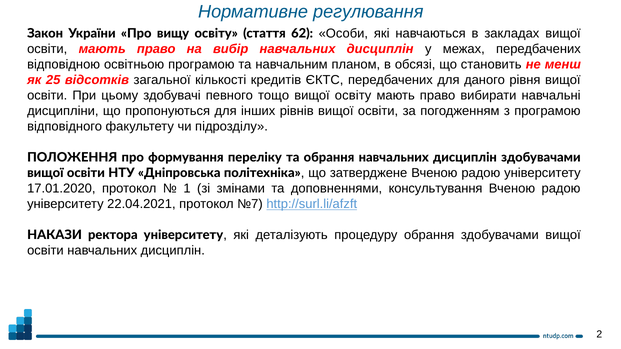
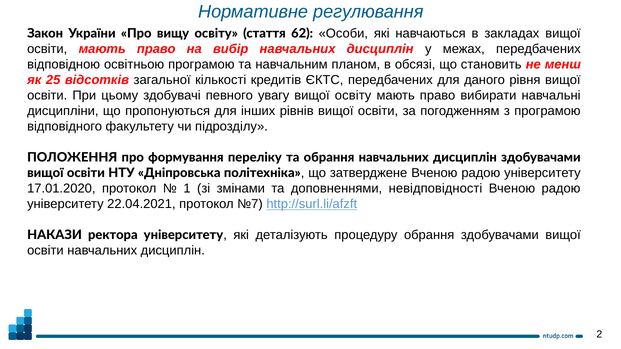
тощо: тощо -> увагу
консультування: консультування -> невідповідності
